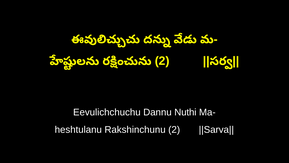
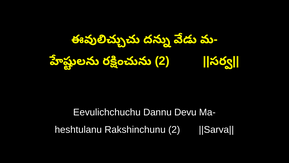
Nuthi: Nuthi -> Devu
